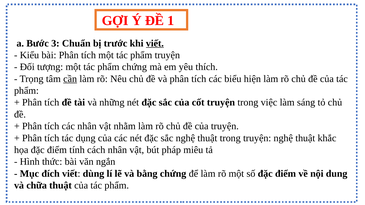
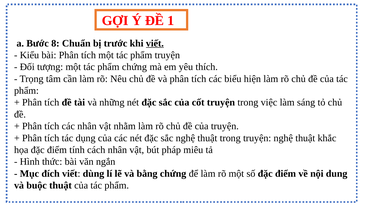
3: 3 -> 8
cần underline: present -> none
chữa: chữa -> buộc
